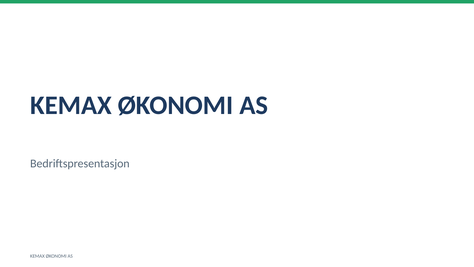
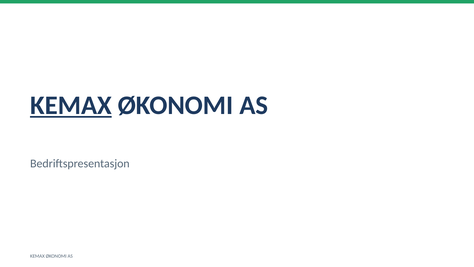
KEMAX at (71, 105) underline: none -> present
